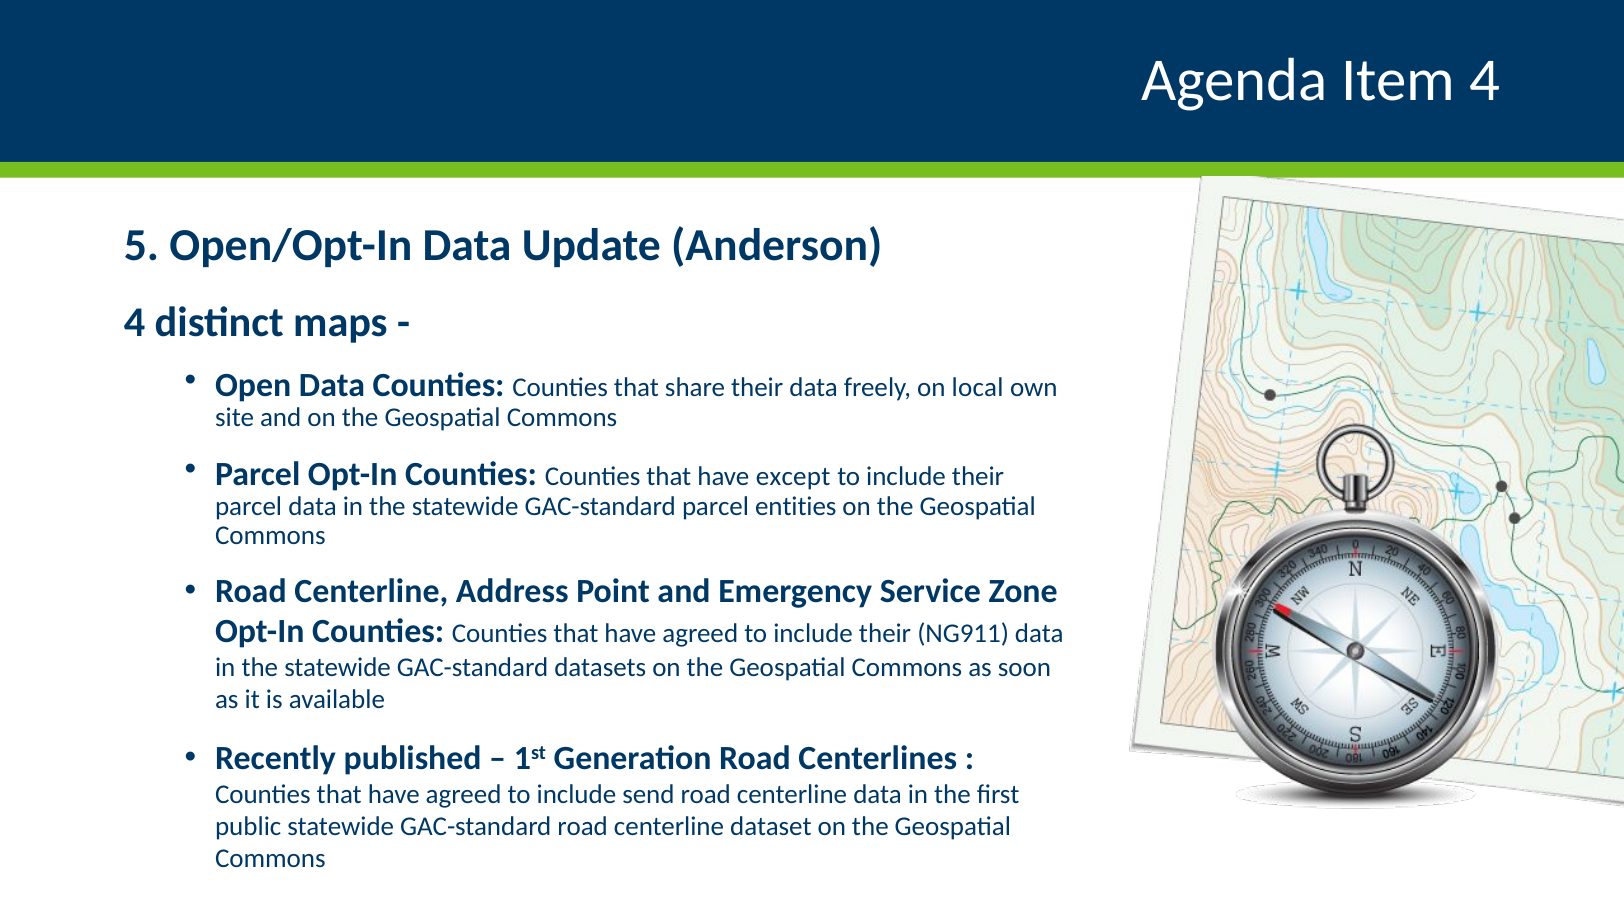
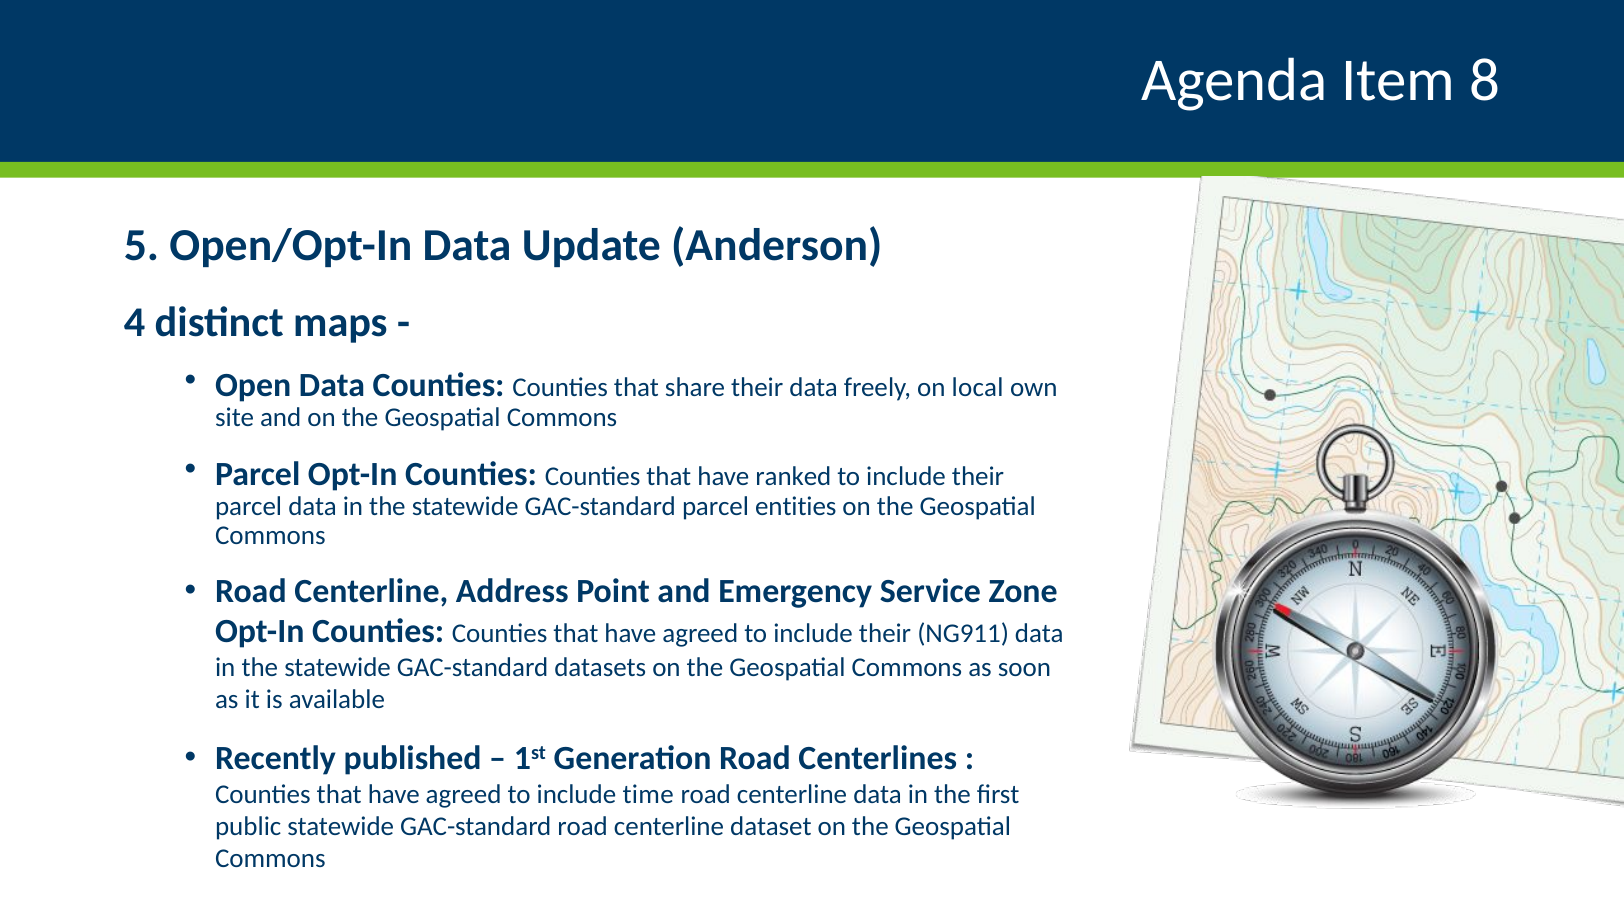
Item 4: 4 -> 8
except: except -> ranked
send: send -> time
